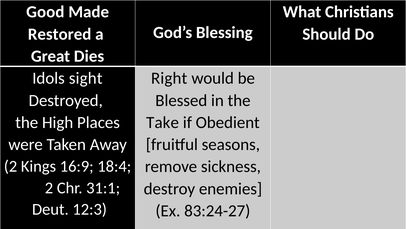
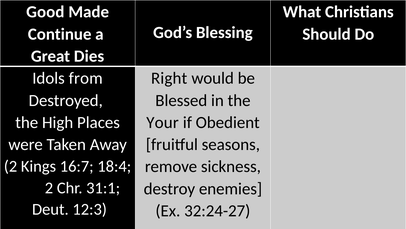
Restored: Restored -> Continue
sight: sight -> from
Take: Take -> Your
16:9: 16:9 -> 16:7
83:24-27: 83:24-27 -> 32:24-27
